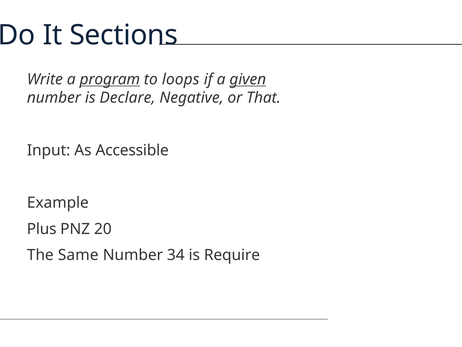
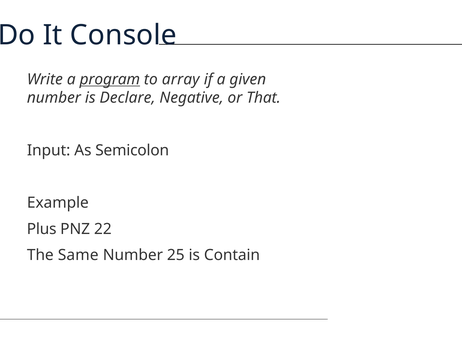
Sections: Sections -> Console
loops: loops -> array
given underline: present -> none
Accessible: Accessible -> Semicolon
20: 20 -> 22
34: 34 -> 25
Require: Require -> Contain
